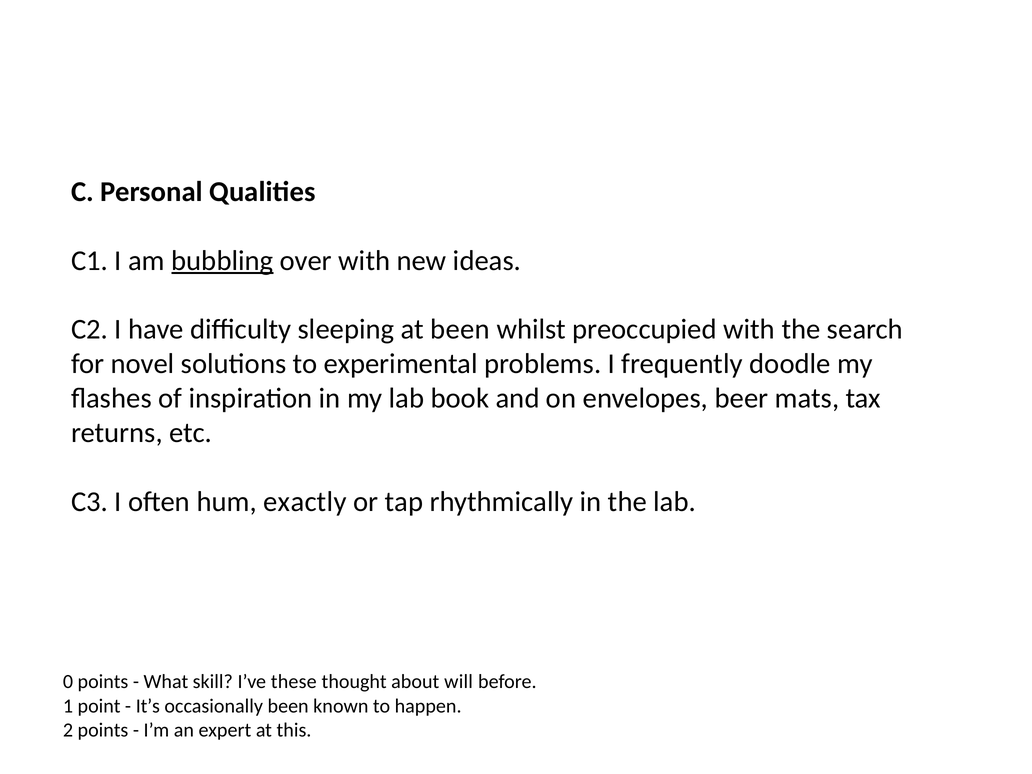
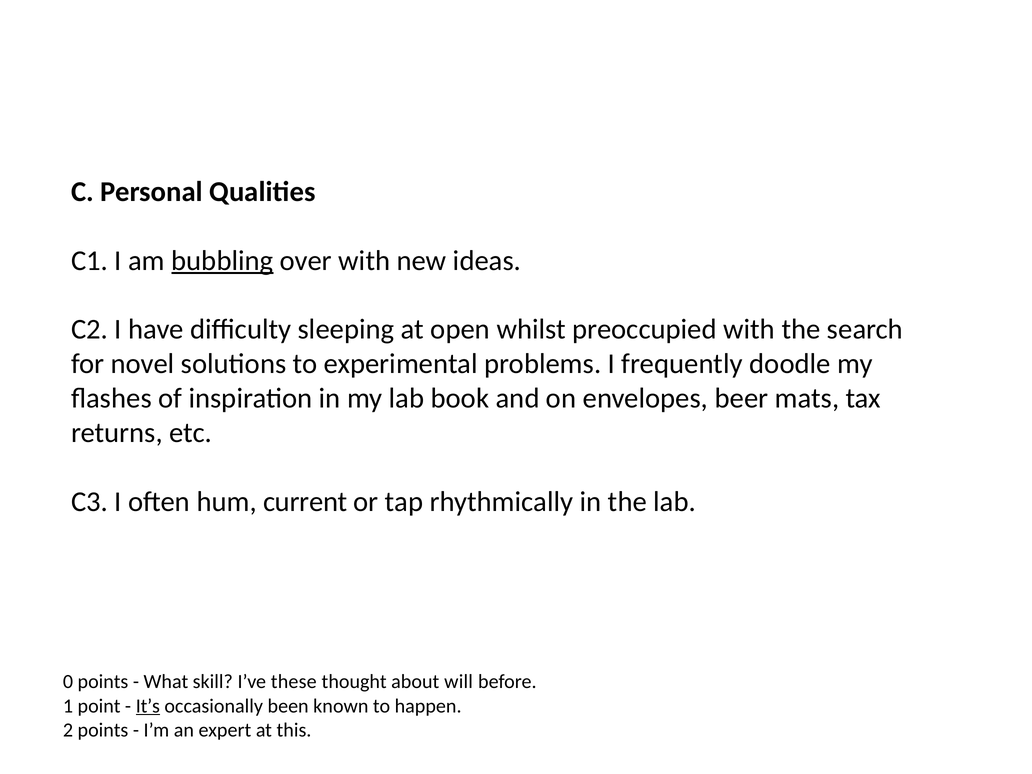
at been: been -> open
exactly: exactly -> current
It’s underline: none -> present
